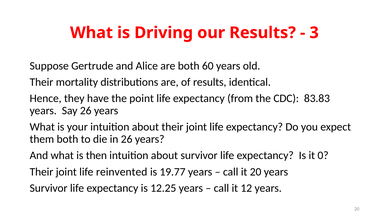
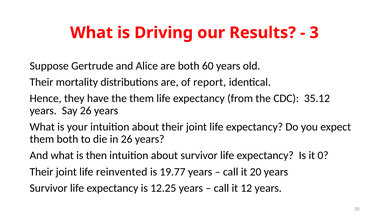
of results: results -> report
the point: point -> them
83.83: 83.83 -> 35.12
